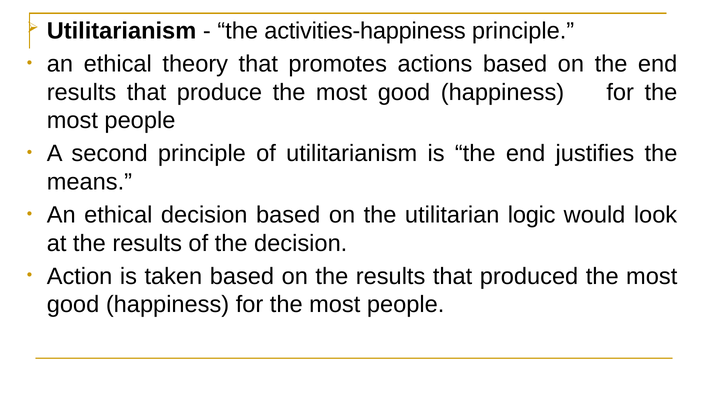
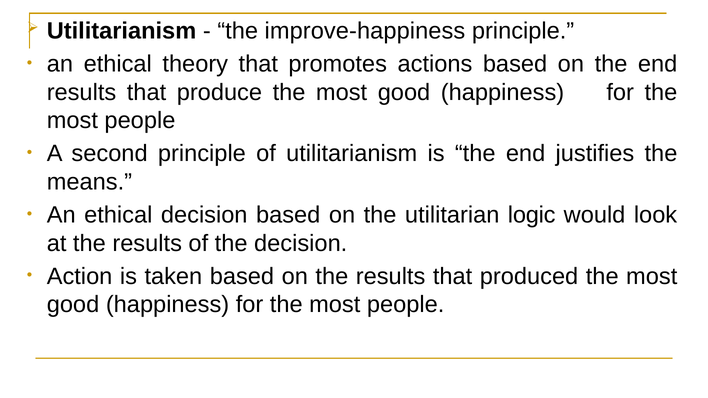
activities-happiness: activities-happiness -> improve-happiness
